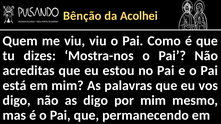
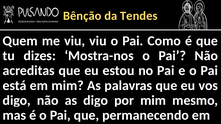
Acolhei: Acolhei -> Tendes
